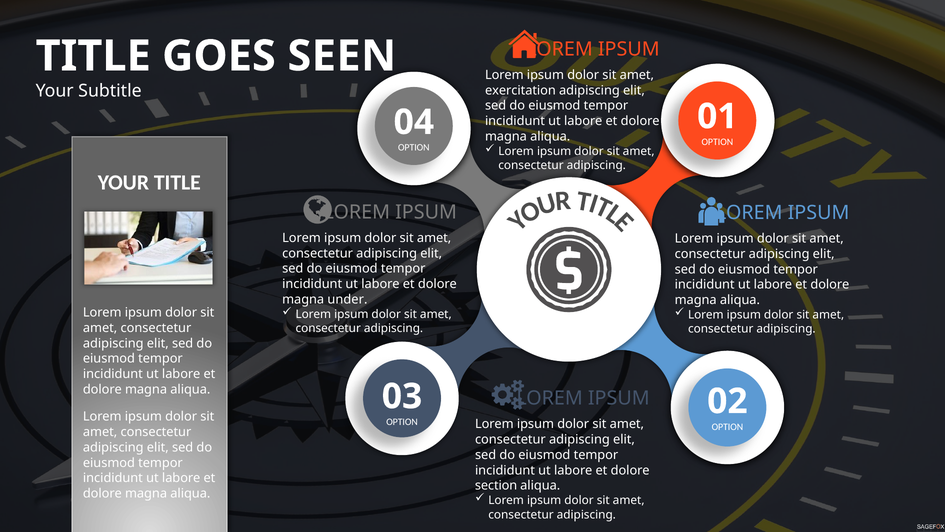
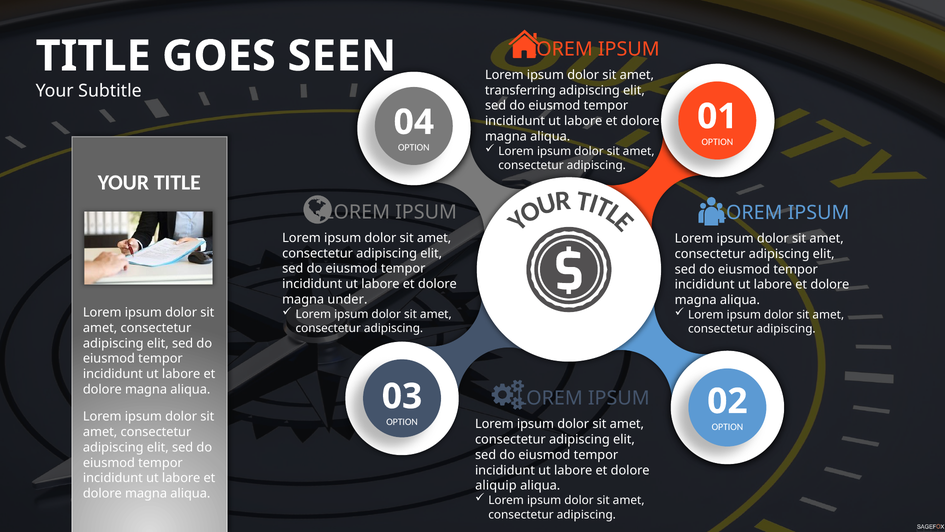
exercitation: exercitation -> transferring
section: section -> aliquip
